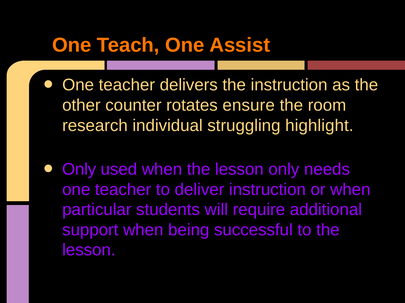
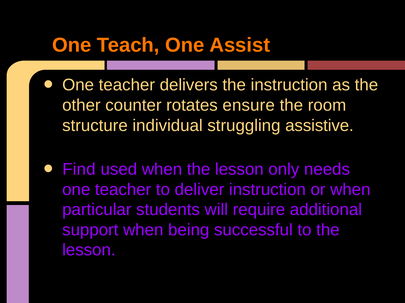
research: research -> structure
highlight: highlight -> assistive
Only at (79, 170): Only -> Find
